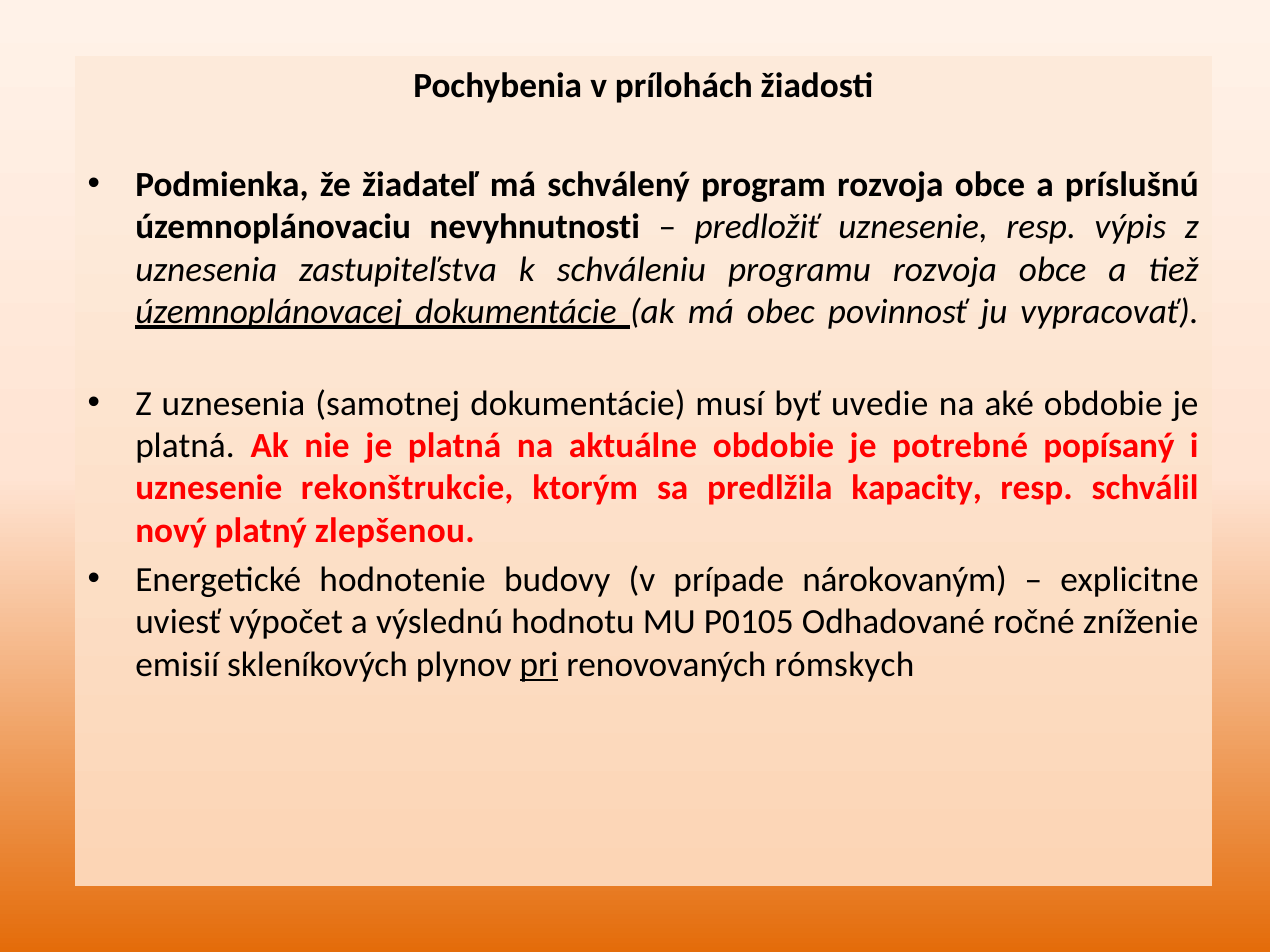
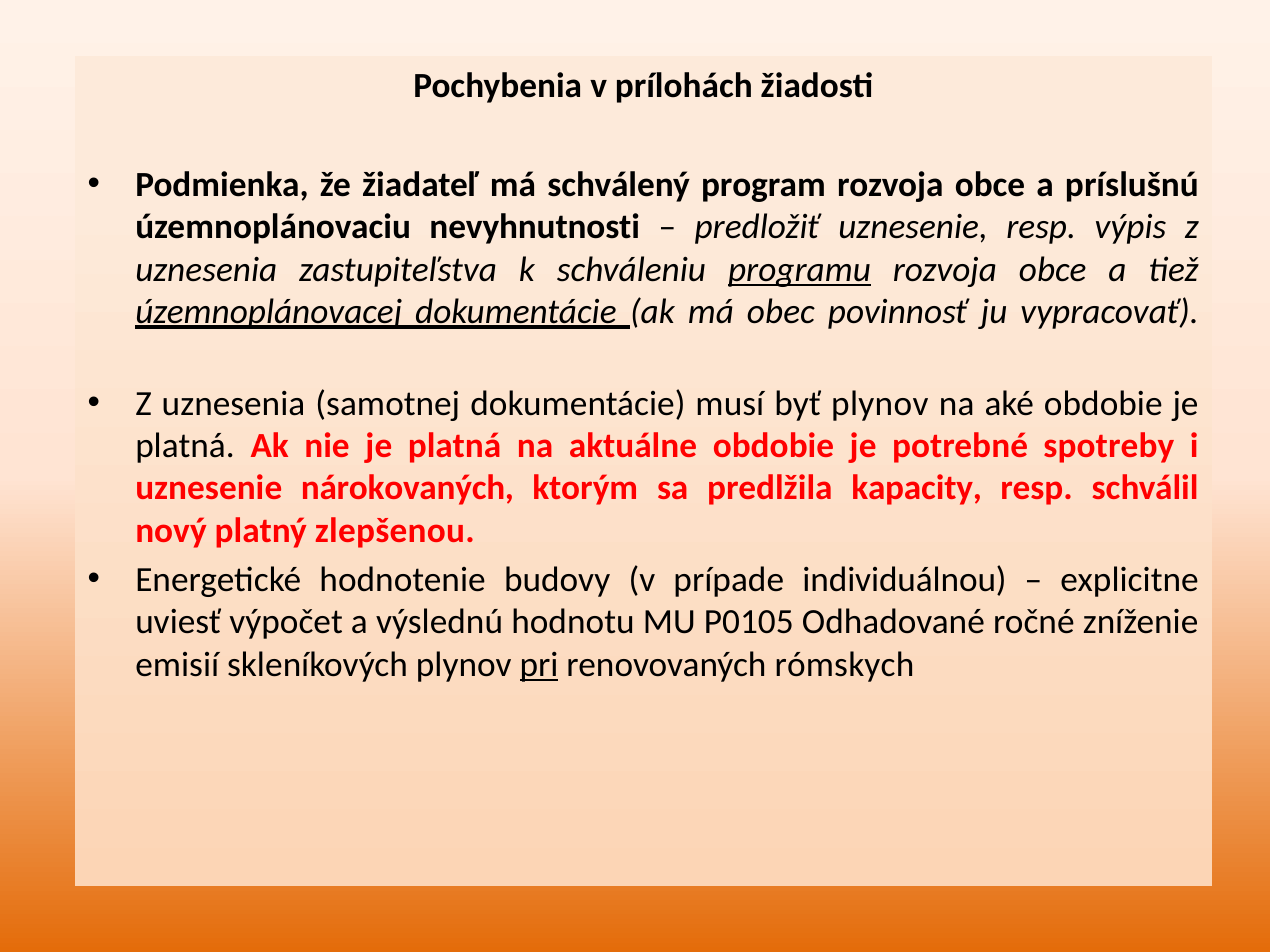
programu underline: none -> present
byť uvedie: uvedie -> plynov
popísaný: popísaný -> spotreby
rekonštrukcie: rekonštrukcie -> nárokovaných
nárokovaným: nárokovaným -> individuálnou
